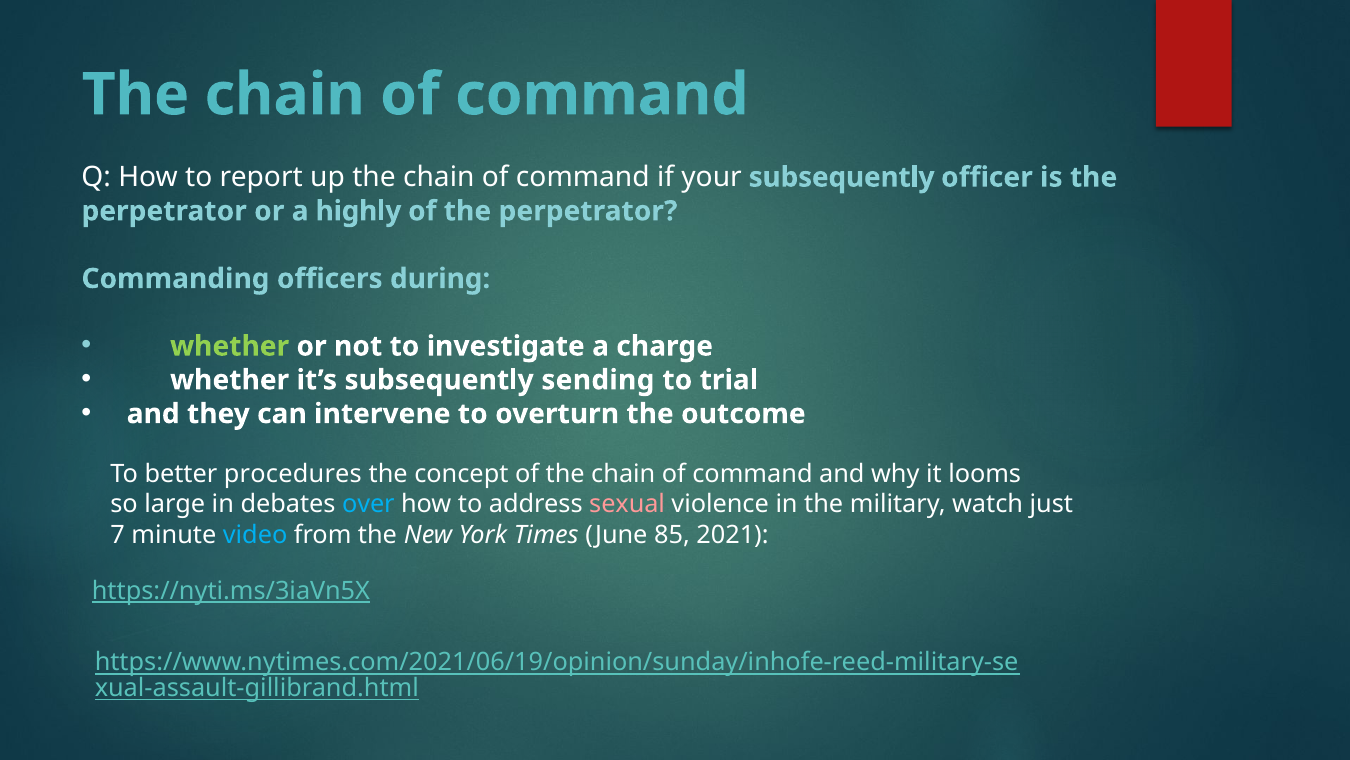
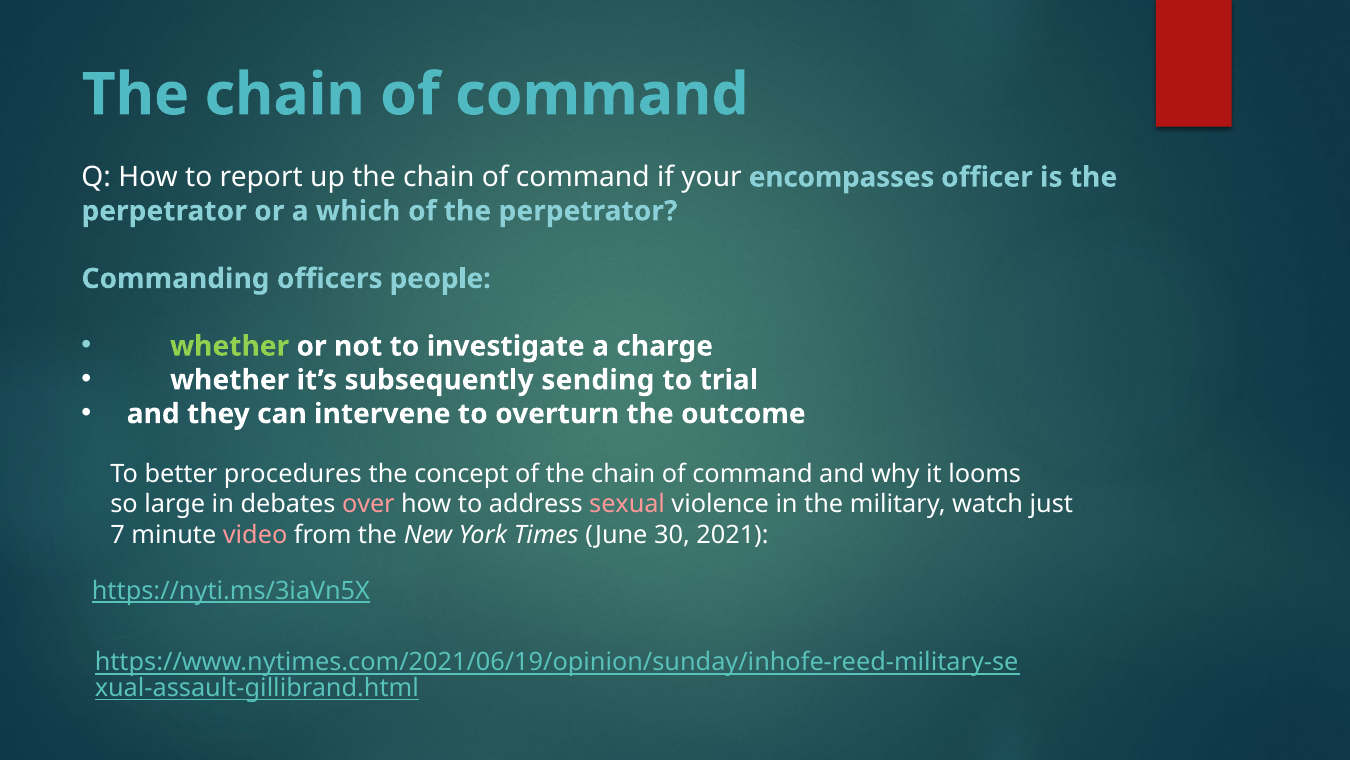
your subsequently: subsequently -> encompasses
highly: highly -> which
during: during -> people
over colour: light blue -> pink
video colour: light blue -> pink
85: 85 -> 30
